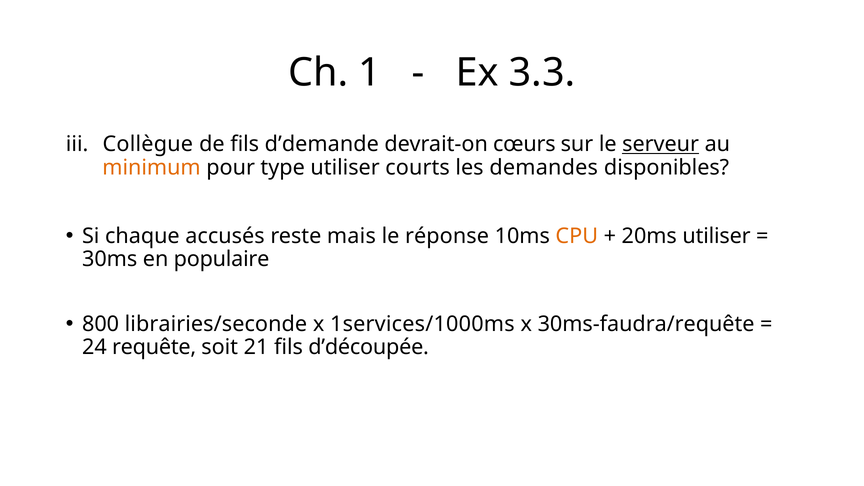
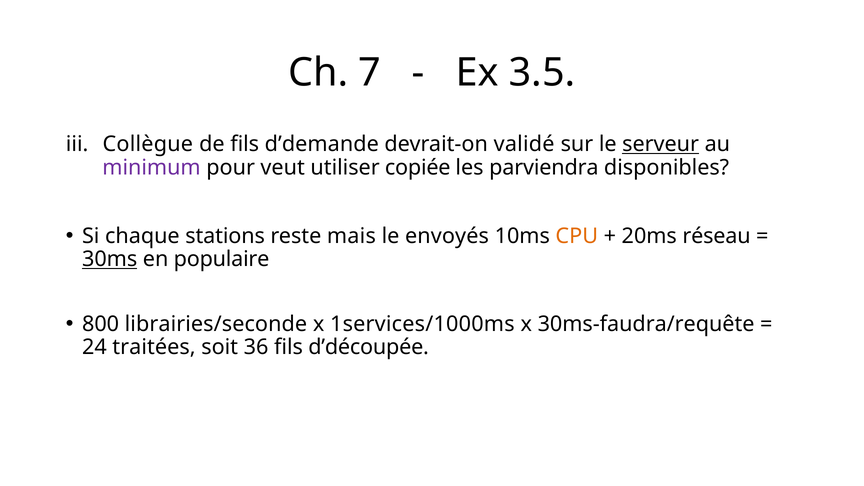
1: 1 -> 7
3.3: 3.3 -> 3.5
cœurs: cœurs -> validé
minimum colour: orange -> purple
type: type -> veut
courts: courts -> copiée
demandes: demandes -> parviendra
accusés: accusés -> stations
réponse: réponse -> envoyés
20ms utiliser: utiliser -> réseau
30ms underline: none -> present
requête: requête -> traitées
21: 21 -> 36
